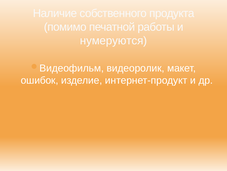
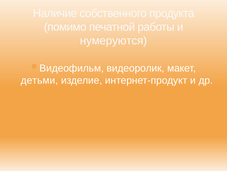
ошибок: ошибок -> детьми
